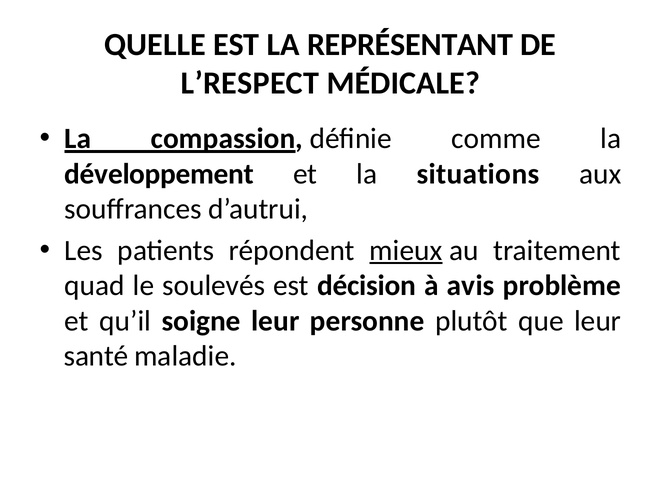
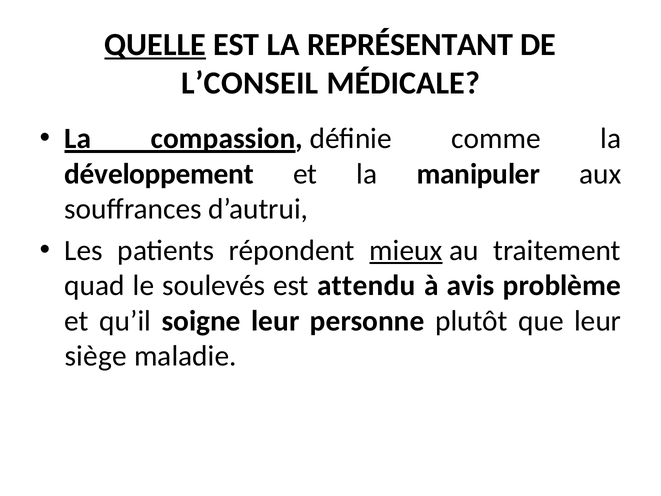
QUELLE underline: none -> present
L’RESPECT: L’RESPECT -> L’CONSEIL
situations: situations -> manipuler
décision: décision -> attendu
santé: santé -> siège
